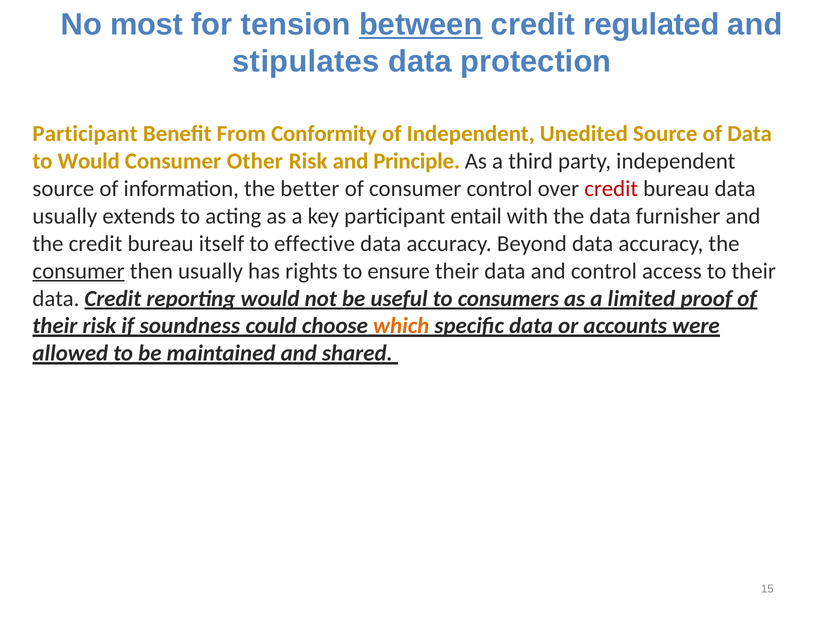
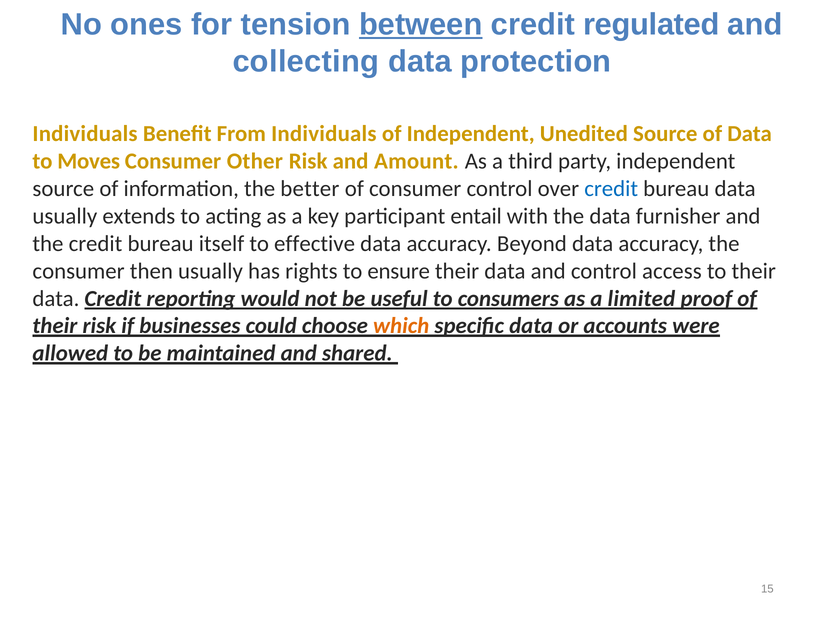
most: most -> ones
stipulates: stipulates -> collecting
Participant at (85, 134): Participant -> Individuals
From Conformity: Conformity -> Individuals
to Would: Would -> Moves
Principle: Principle -> Amount
credit at (611, 189) colour: red -> blue
consumer at (79, 271) underline: present -> none
soundness: soundness -> businesses
